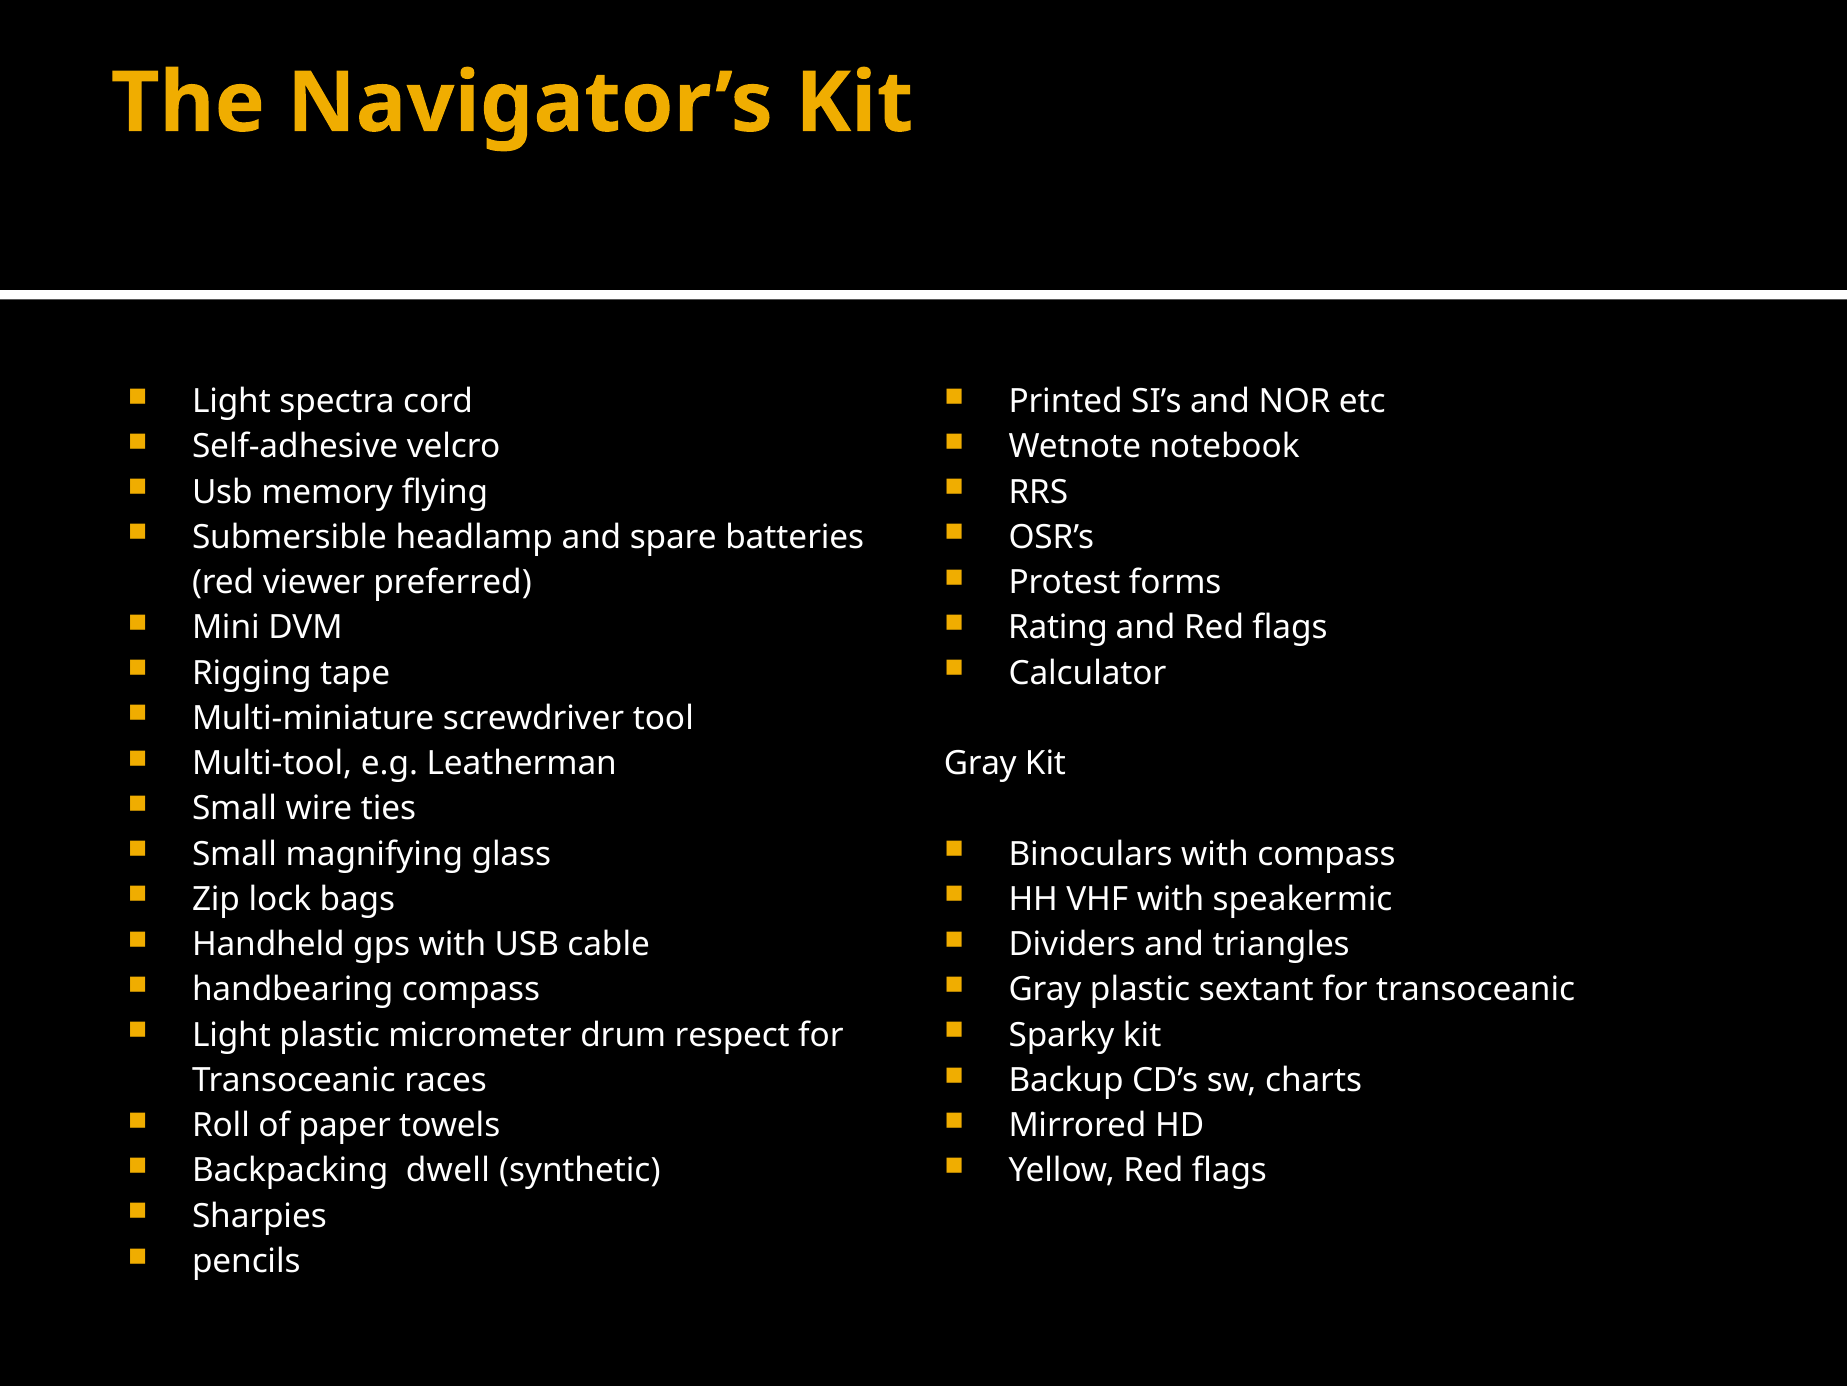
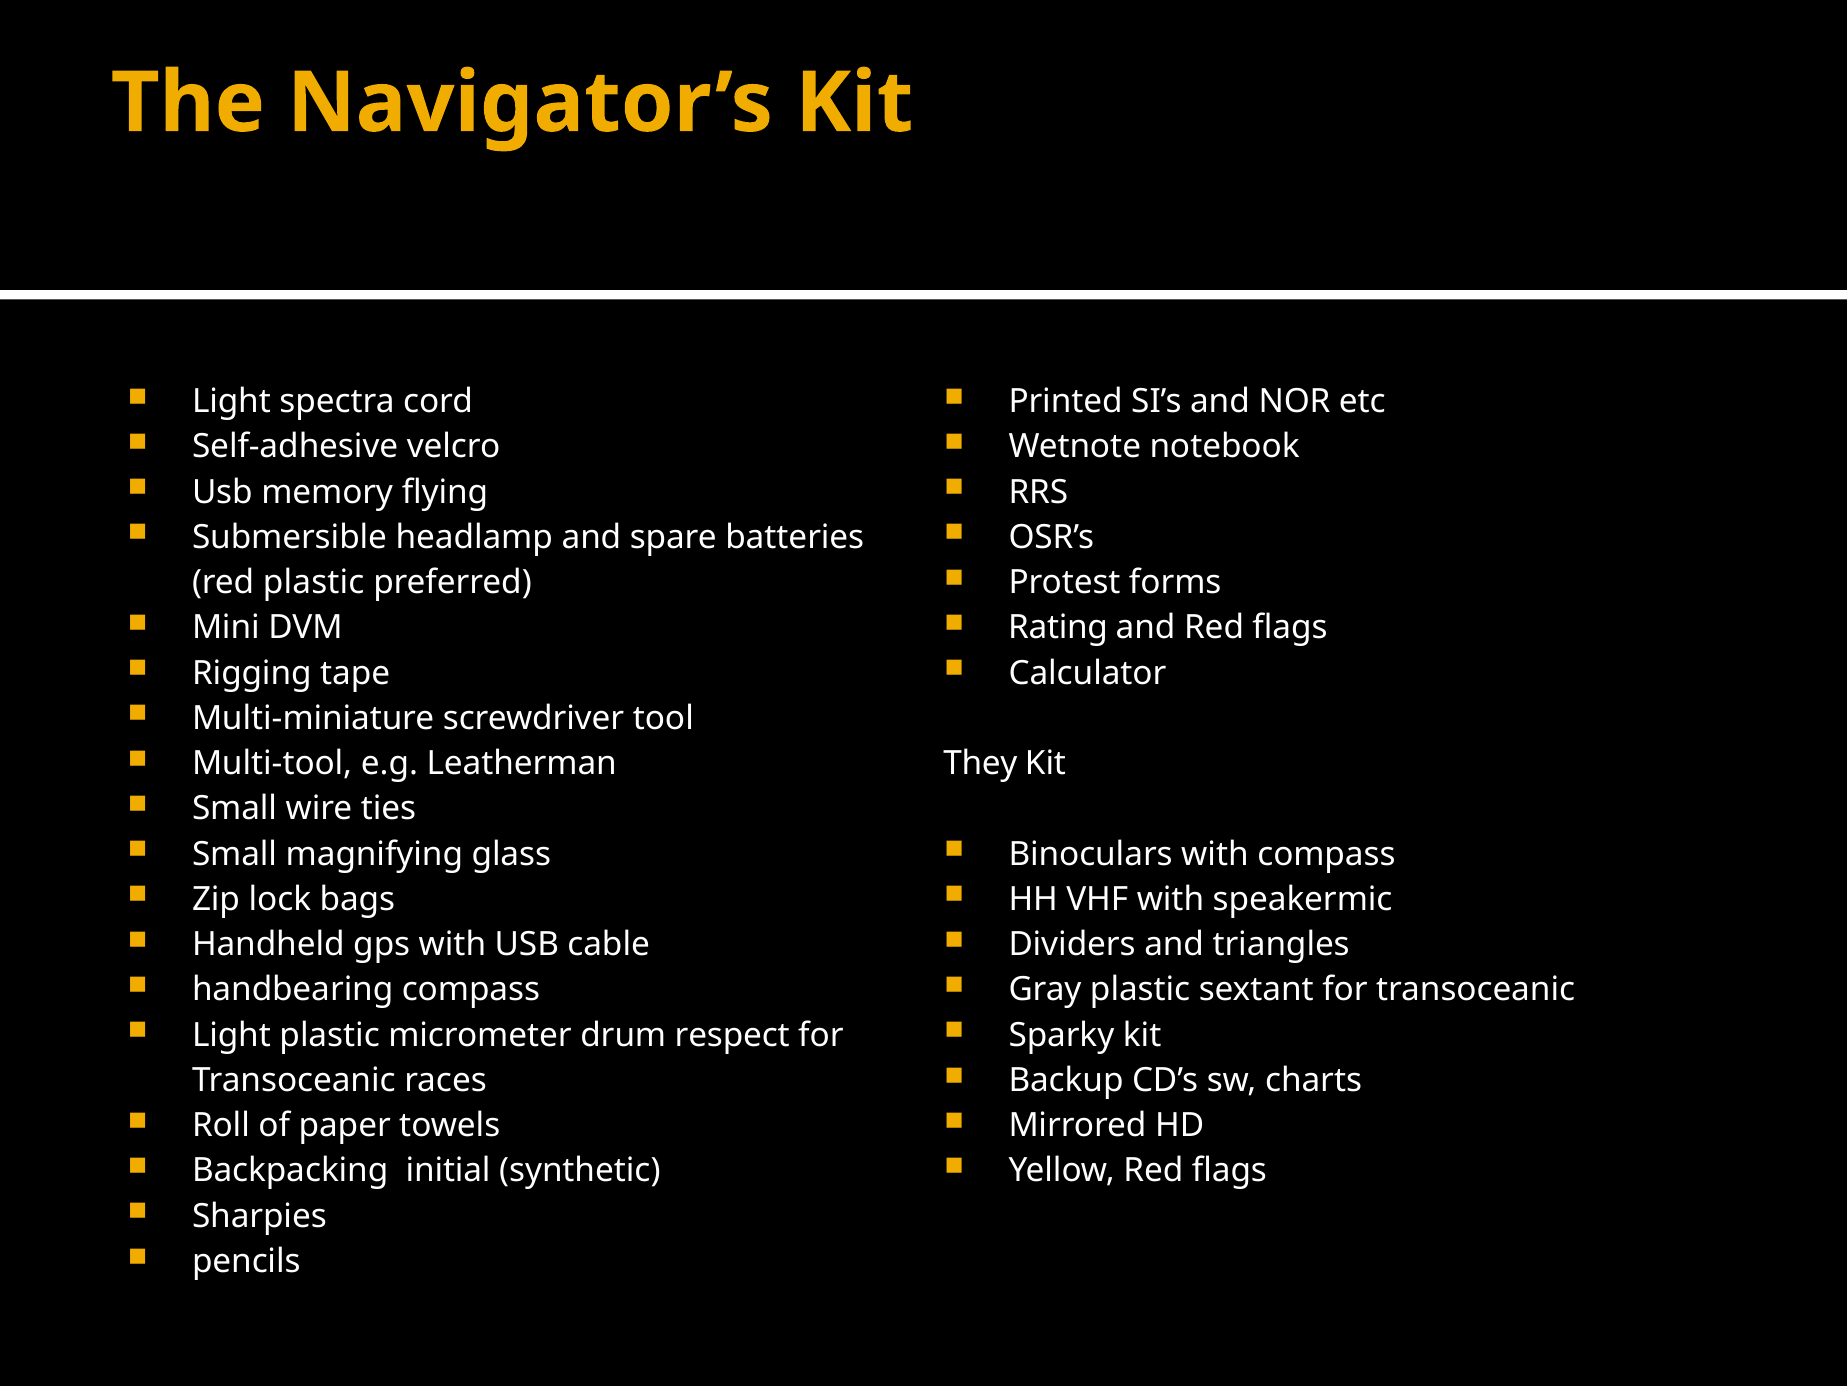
red viewer: viewer -> plastic
Gray at (980, 763): Gray -> They
dwell: dwell -> initial
